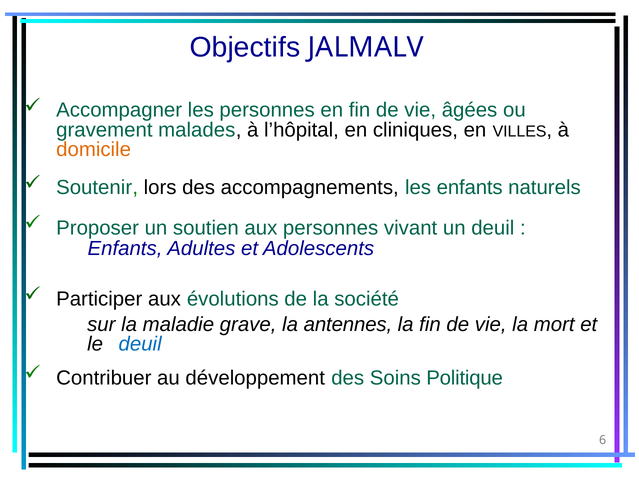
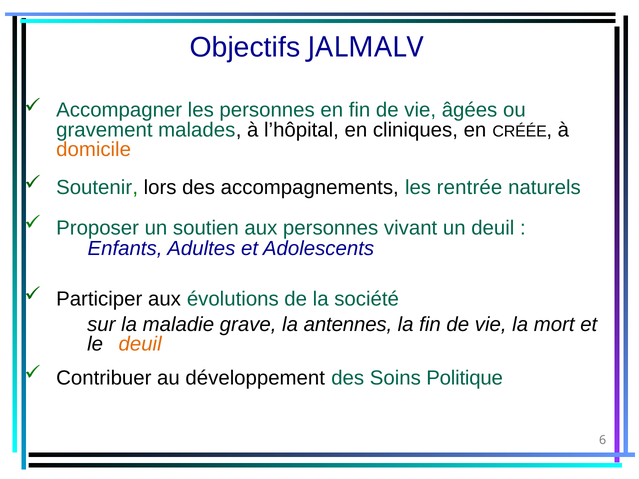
VILLES: VILLES -> CRÉÉE
les enfants: enfants -> rentrée
deuil at (140, 344) colour: blue -> orange
